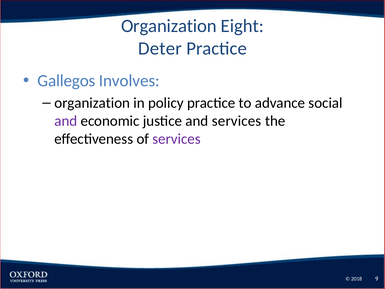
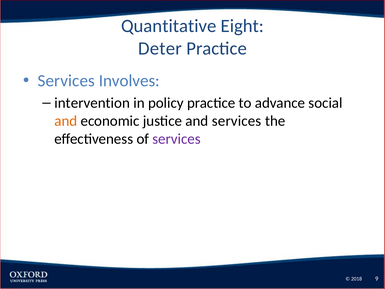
Organization at (169, 26): Organization -> Quantitative
Gallegos at (66, 81): Gallegos -> Services
organization at (92, 103): organization -> intervention
and at (66, 121) colour: purple -> orange
